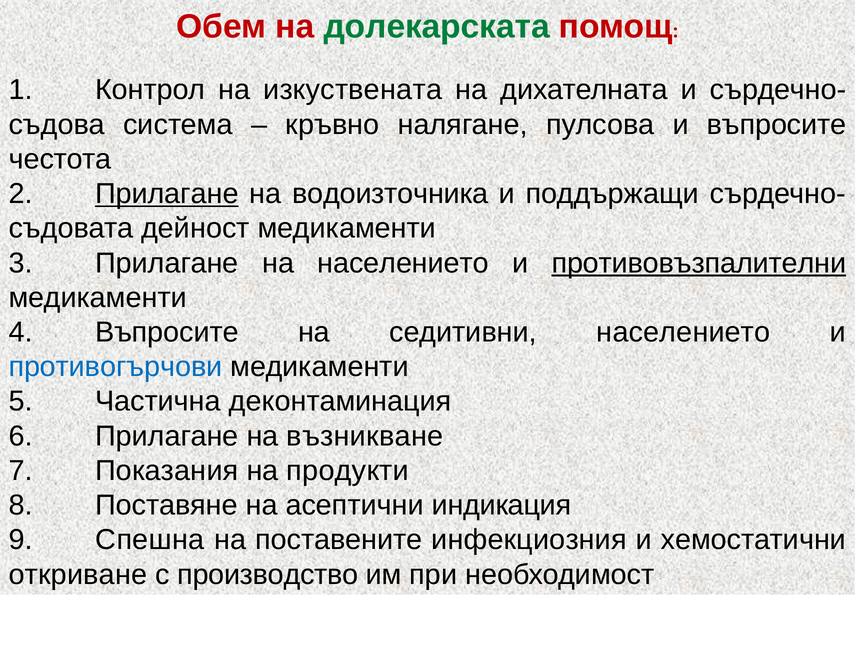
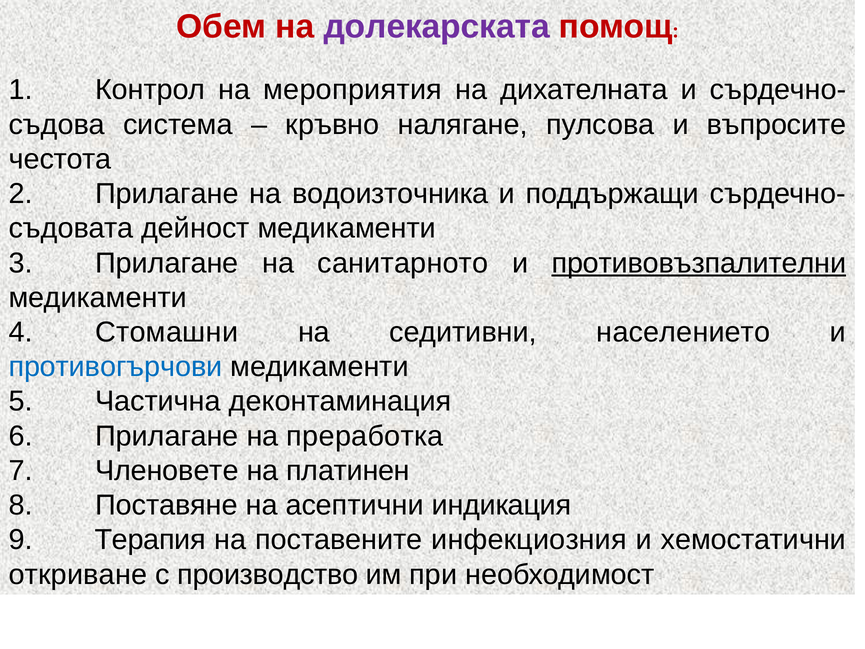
долекарската colour: green -> purple
изкуствената: изкуствената -> мероприятия
Прилагане at (167, 194) underline: present -> none
на населението: населението -> санитарното
4 Въпросите: Въпросите -> Стомашни
възникване: възникване -> преработка
Показания: Показания -> Членовете
продукти: продукти -> платинен
Спешна: Спешна -> Терапия
